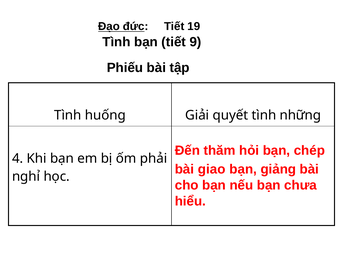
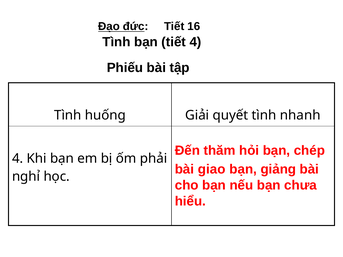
19: 19 -> 16
tiết 9: 9 -> 4
những: những -> nhanh
